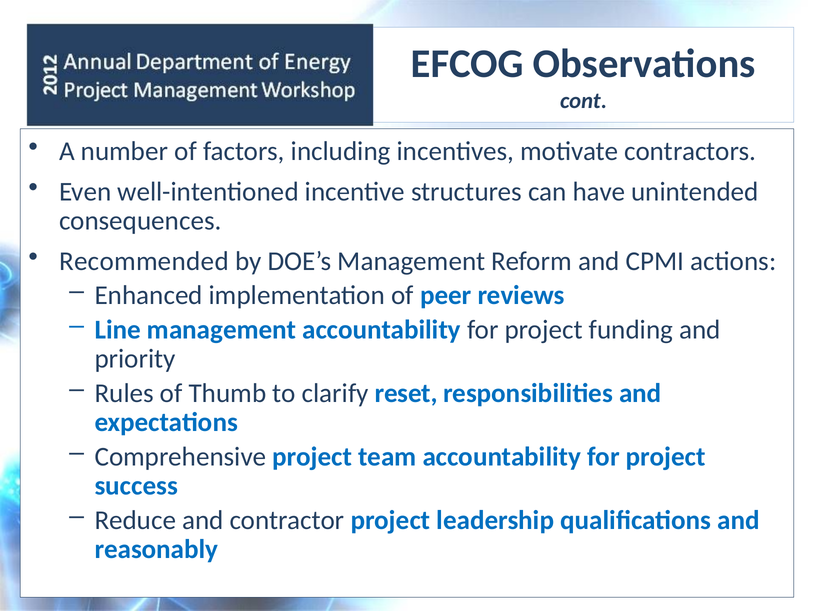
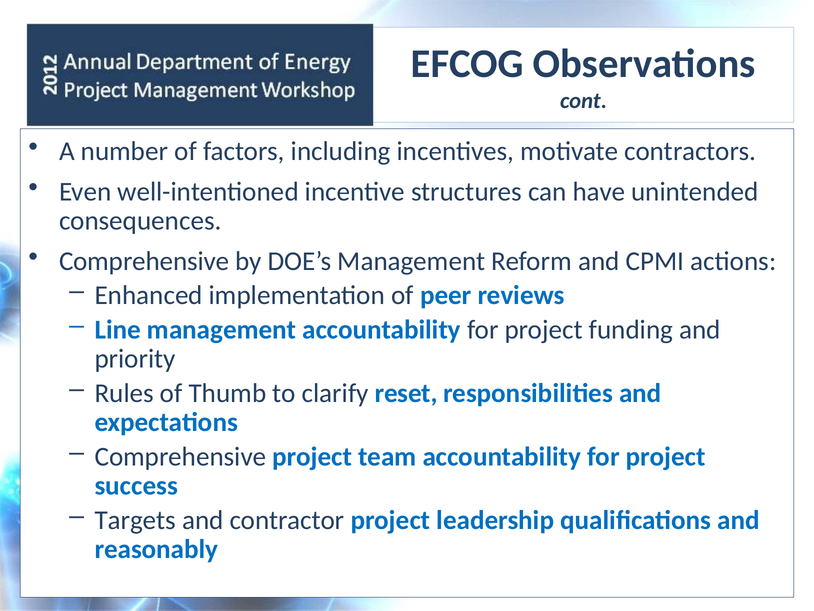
Recommended at (144, 261): Recommended -> Comprehensive
Reduce: Reduce -> Targets
